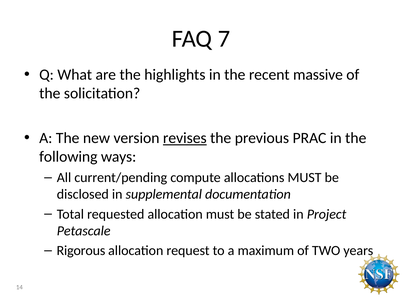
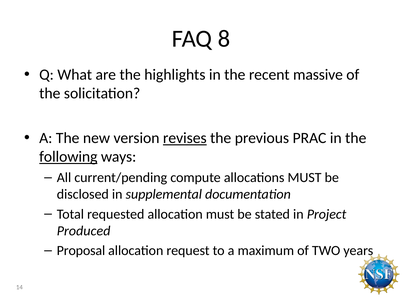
7: 7 -> 8
following underline: none -> present
Petascale: Petascale -> Produced
Rigorous: Rigorous -> Proposal
